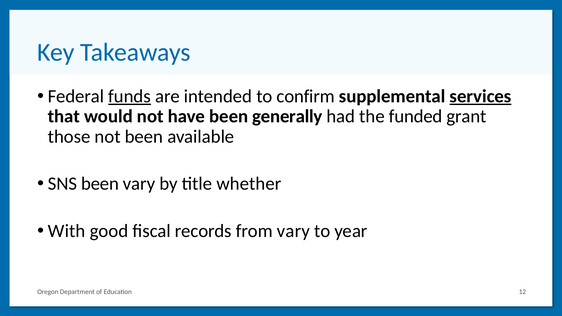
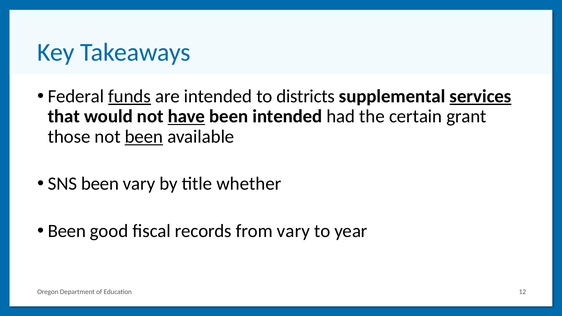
confirm: confirm -> districts
have underline: none -> present
been generally: generally -> intended
funded: funded -> certain
been at (144, 137) underline: none -> present
With at (67, 231): With -> Been
